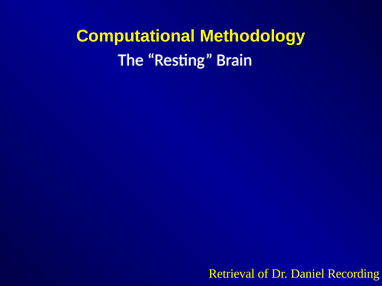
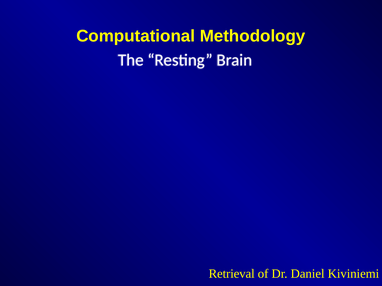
Recording: Recording -> Kiviniemi
